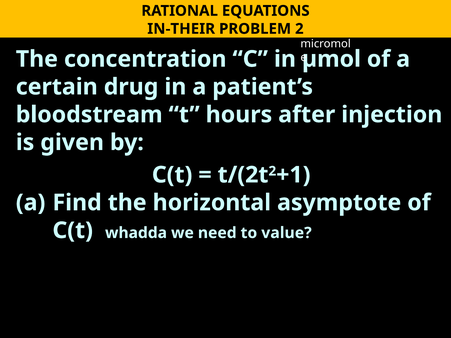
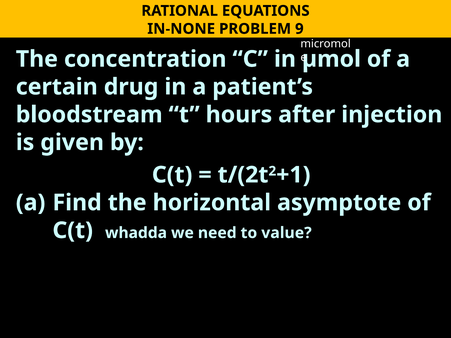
IN-THEIR: IN-THEIR -> IN-NONE
PROBLEM 2: 2 -> 9
